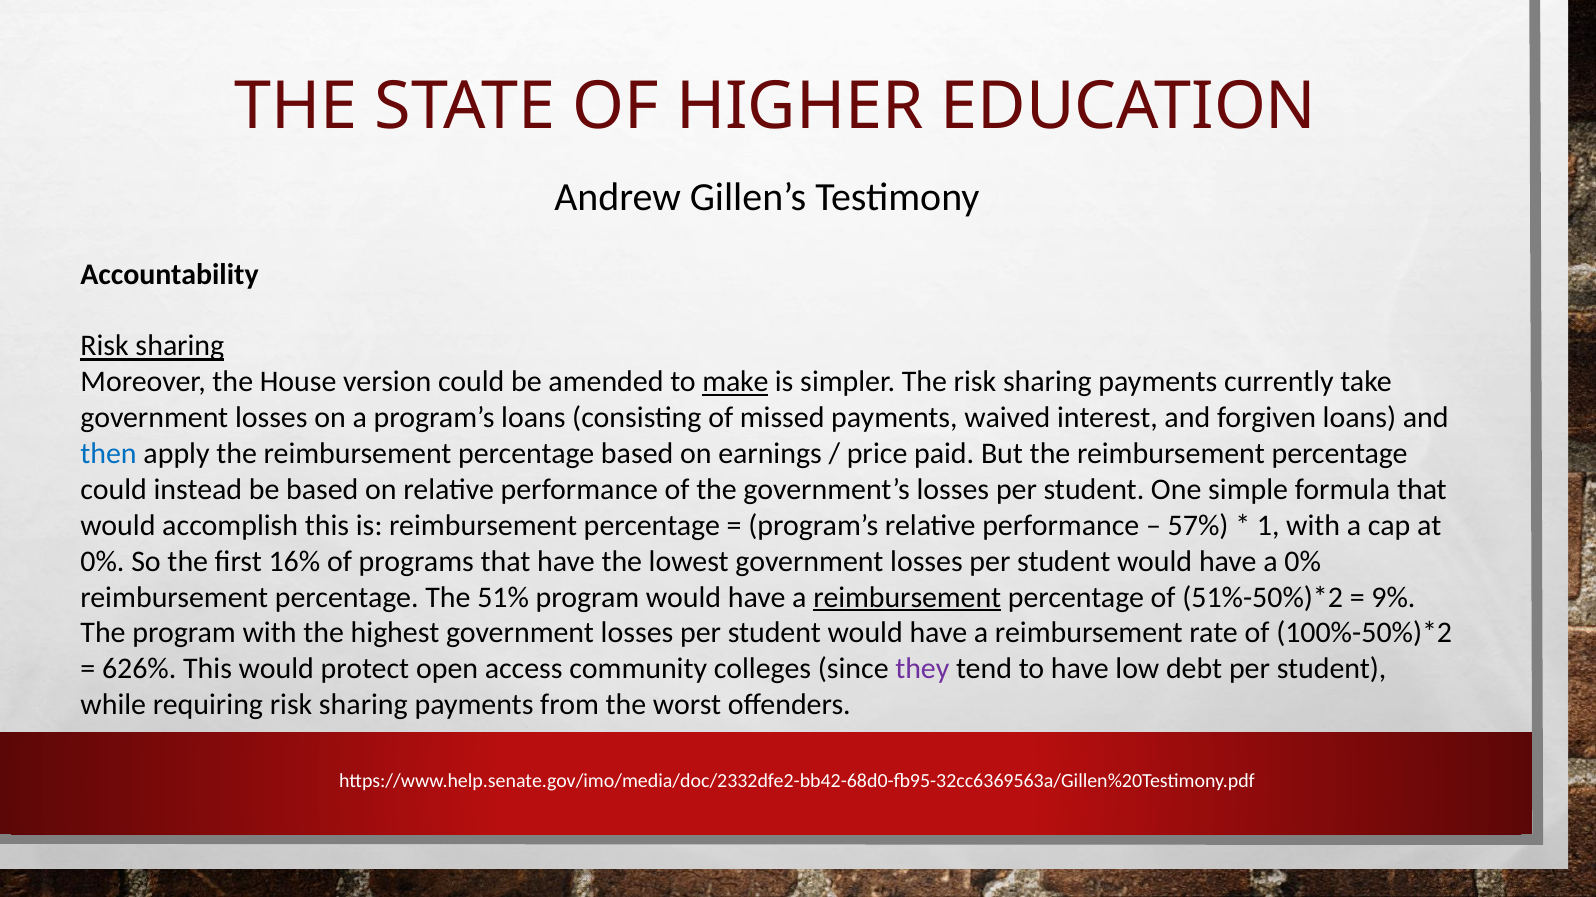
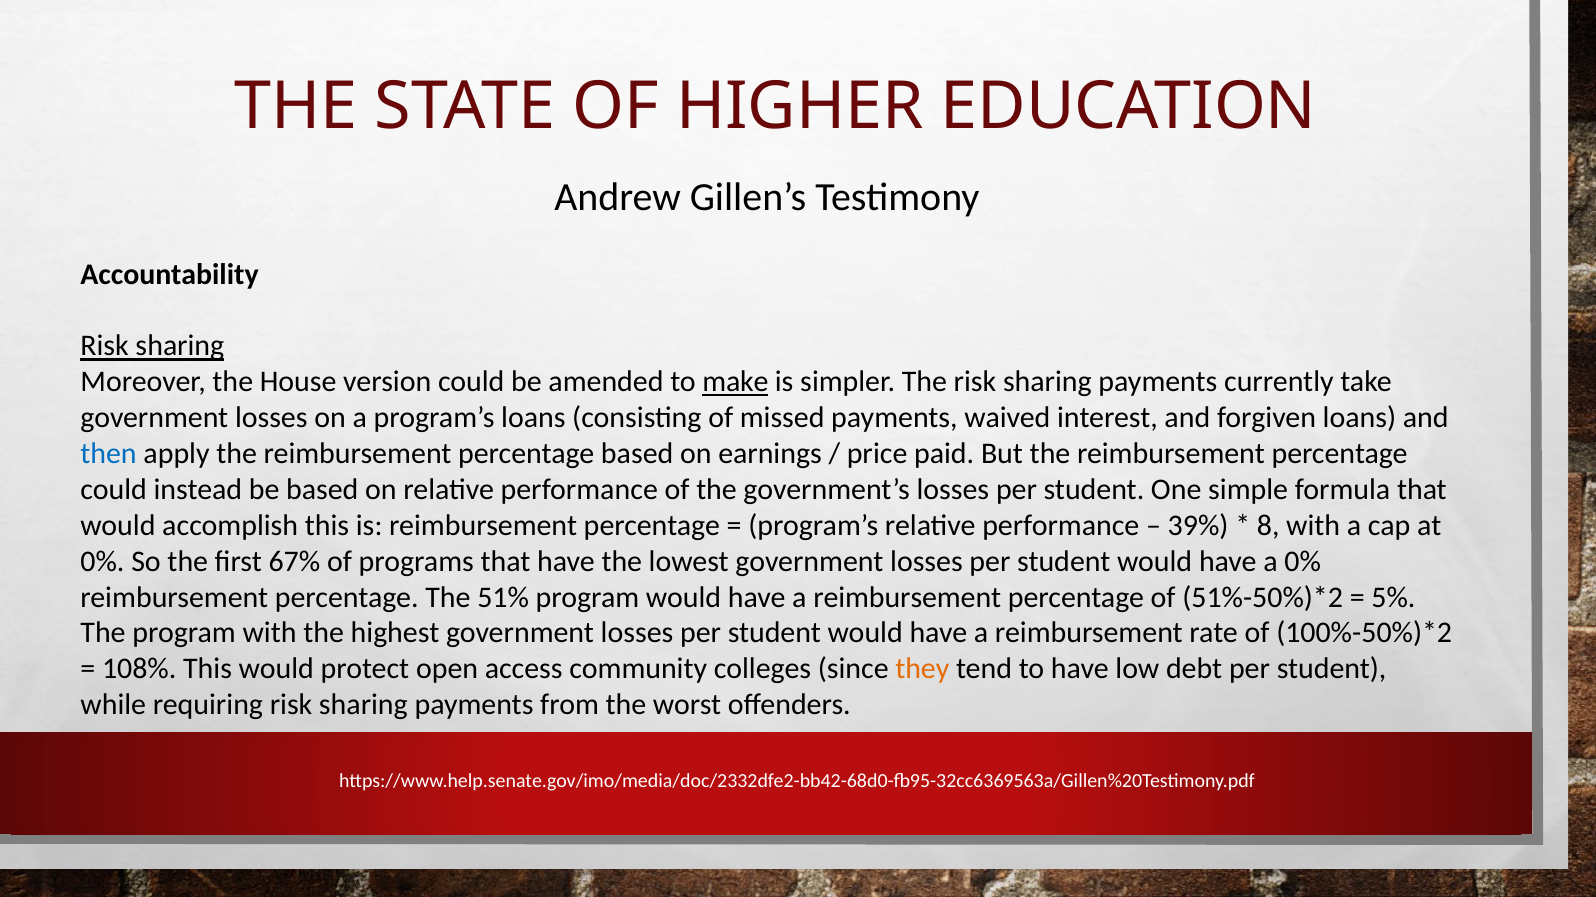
57%: 57% -> 39%
1: 1 -> 8
16%: 16% -> 67%
reimbursement at (907, 598) underline: present -> none
9%: 9% -> 5%
626%: 626% -> 108%
they colour: purple -> orange
